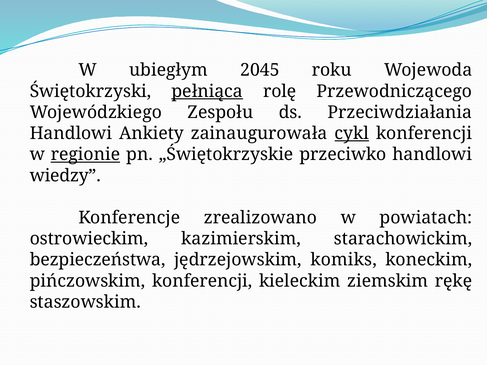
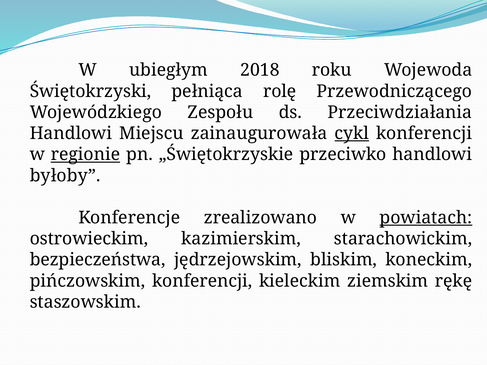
2045: 2045 -> 2018
pełniąca underline: present -> none
Ankiety: Ankiety -> Miejscu
wiedzy: wiedzy -> byłoby
powiatach underline: none -> present
komiks: komiks -> bliskim
